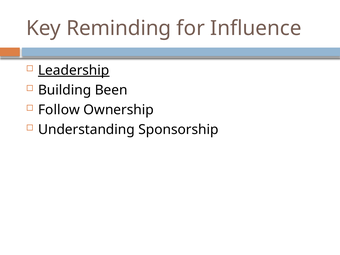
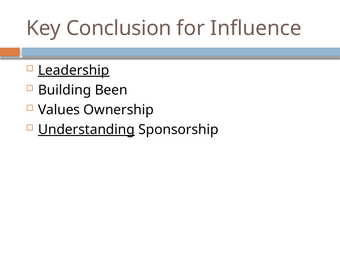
Reminding: Reminding -> Conclusion
Follow: Follow -> Values
Understanding underline: none -> present
